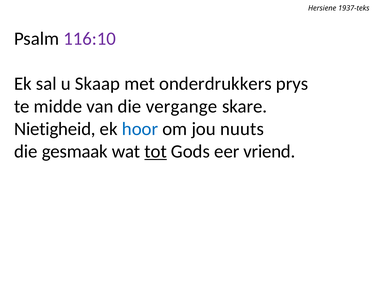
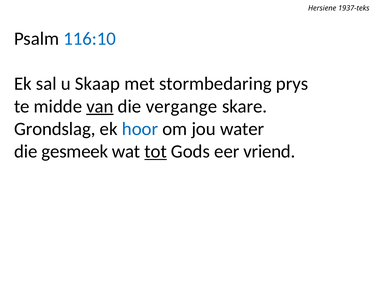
116:10 colour: purple -> blue
onderdrukkers: onderdrukkers -> stormbedaring
van underline: none -> present
Nietigheid: Nietigheid -> Grondslag
nuuts: nuuts -> water
gesmaak: gesmaak -> gesmeek
